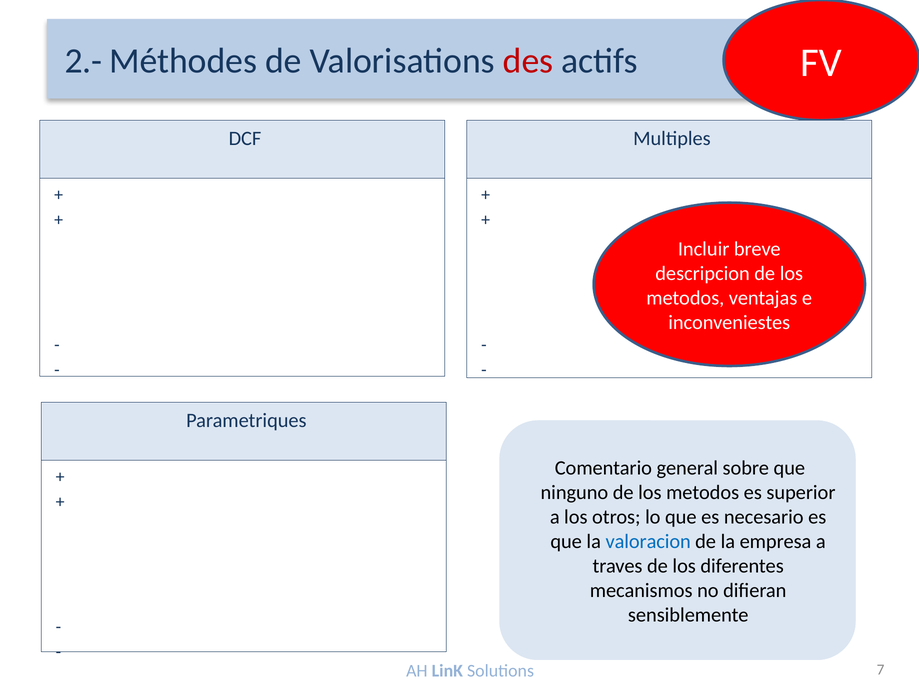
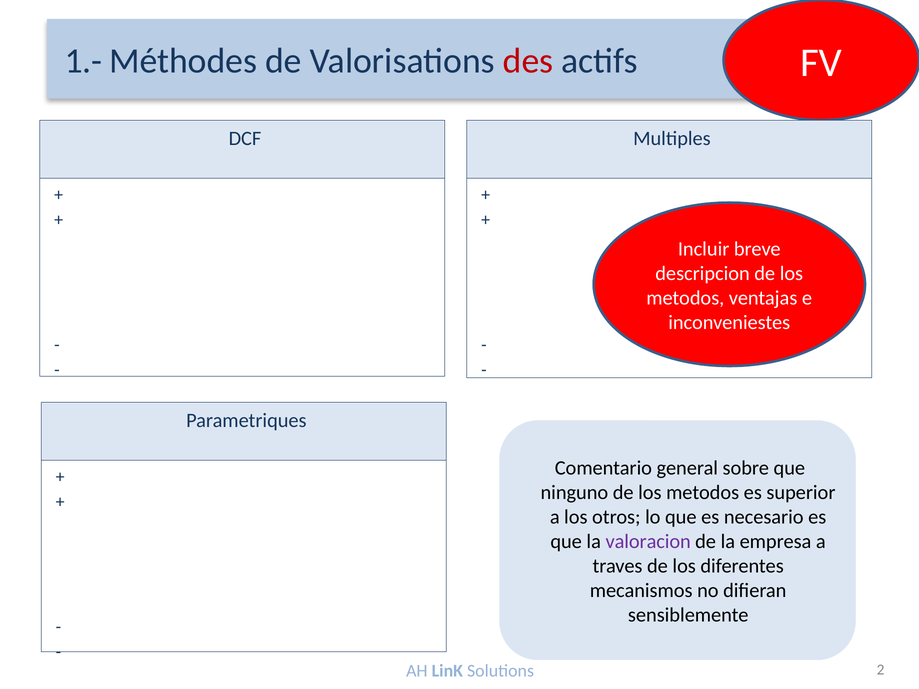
2.-: 2.- -> 1.-
valoracion colour: blue -> purple
7: 7 -> 2
